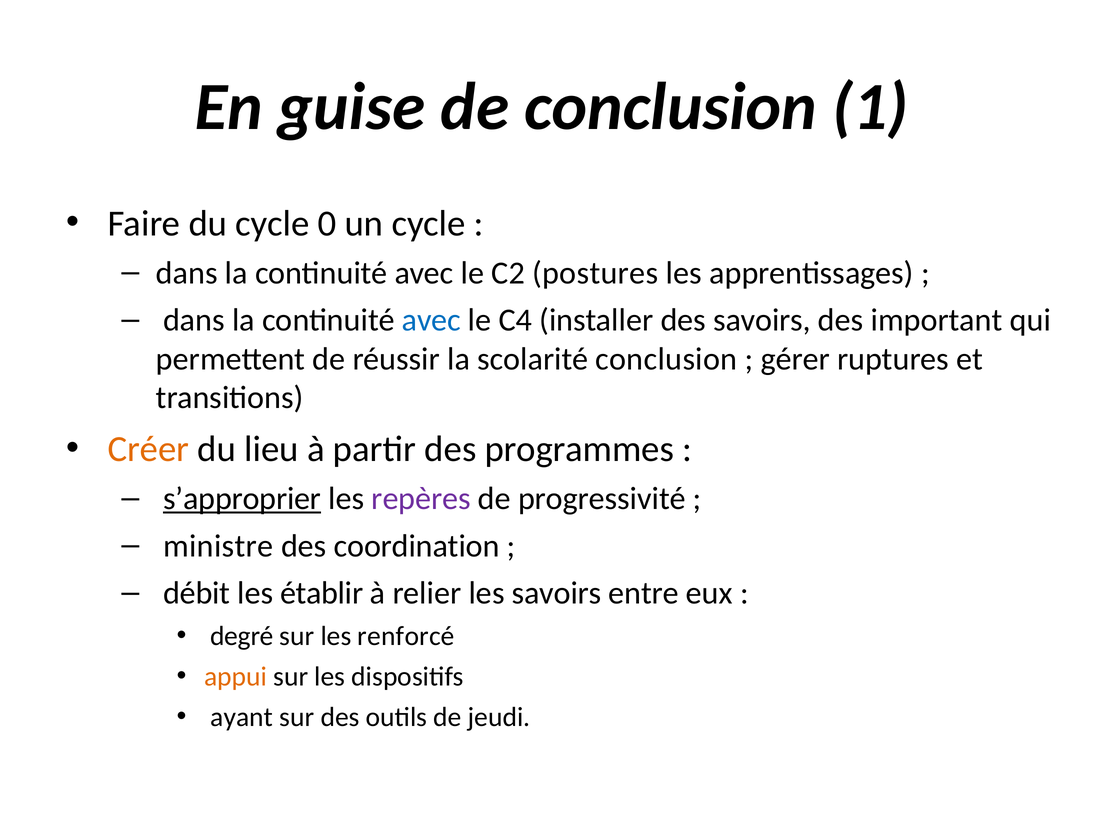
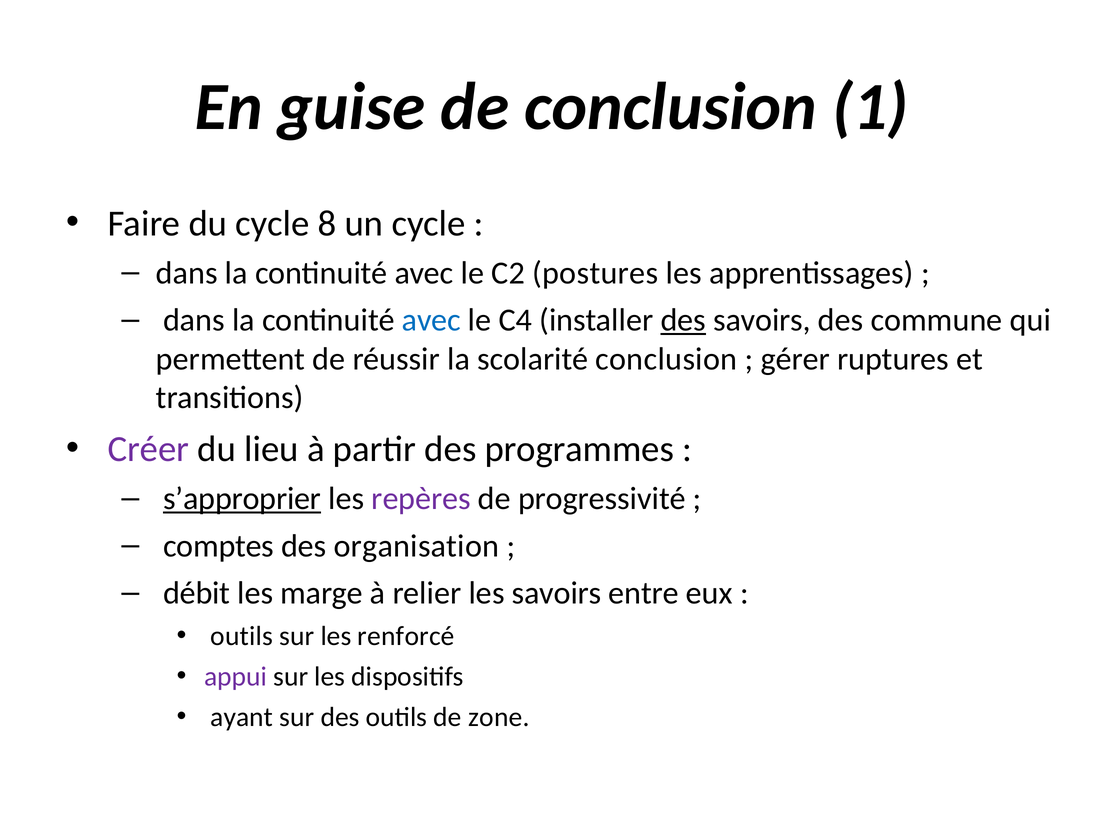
0: 0 -> 8
des at (683, 320) underline: none -> present
important: important -> commune
Créer colour: orange -> purple
ministre: ministre -> comptes
coordination: coordination -> organisation
établir: établir -> marge
degré at (242, 636): degré -> outils
appui colour: orange -> purple
jeudi: jeudi -> zone
